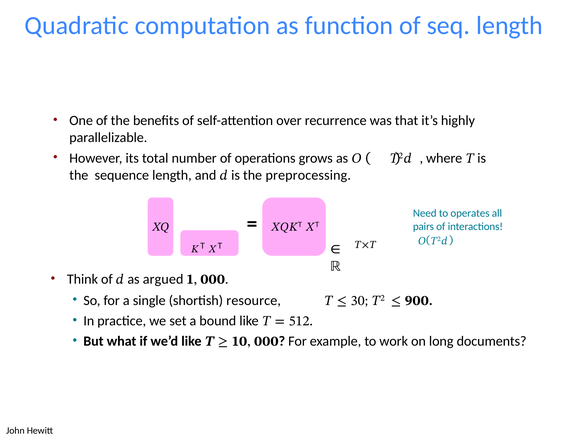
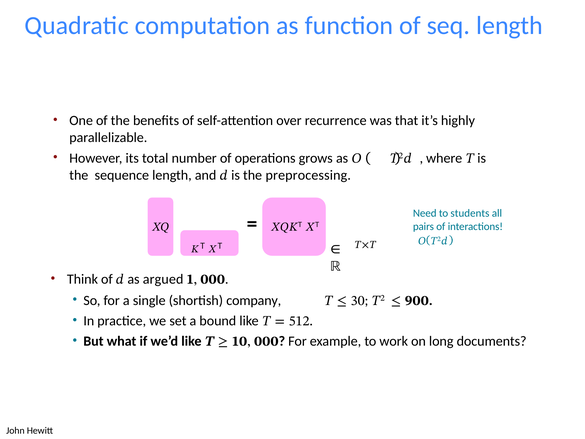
operates: operates -> students
resource: resource -> company
